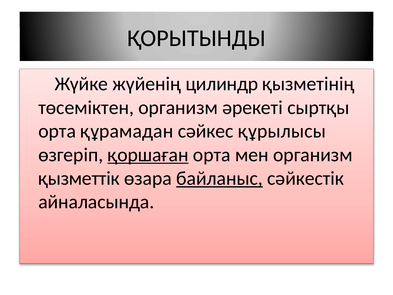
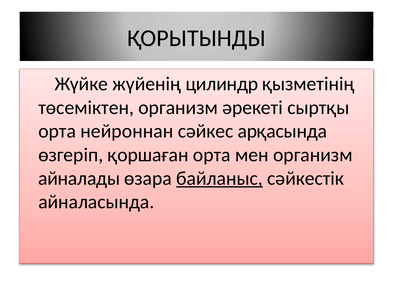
құрамадан: құрамадан -> нейроннан
құрылысы: құрылысы -> арқасында
қоршаған underline: present -> none
қызметтік: қызметтік -> айналады
